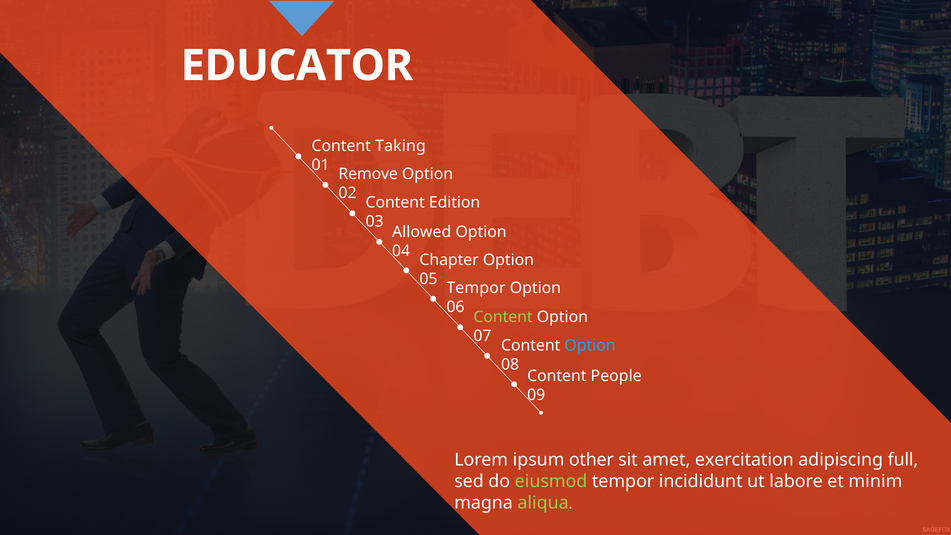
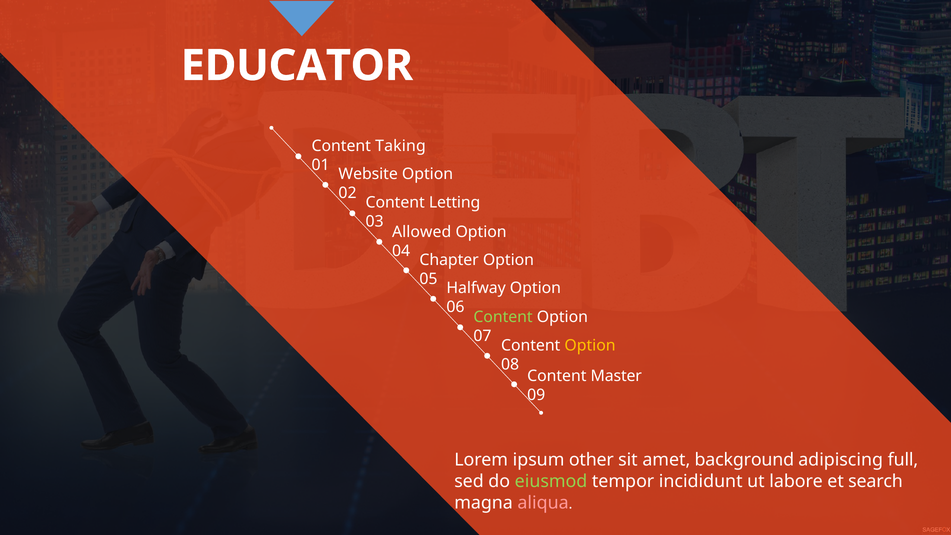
Remove: Remove -> Website
Edition: Edition -> Letting
Tempor at (476, 288): Tempor -> Halfway
Option at (590, 345) colour: light blue -> yellow
People: People -> Master
exercitation: exercitation -> background
minim: minim -> search
aliqua colour: light green -> pink
